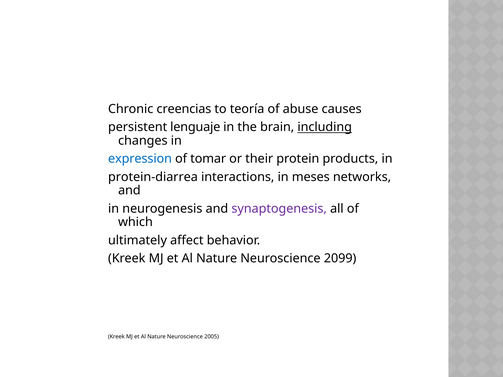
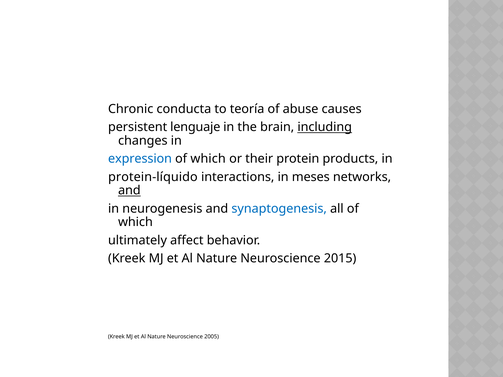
creencias: creencias -> conducta
tomar at (208, 159): tomar -> which
protein-diarrea: protein-diarrea -> protein-líquido
and at (129, 191) underline: none -> present
synaptogenesis colour: purple -> blue
2099: 2099 -> 2015
